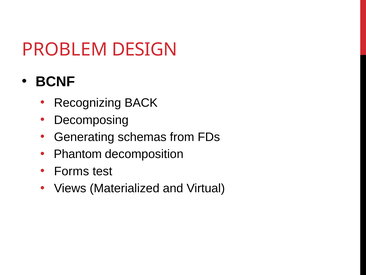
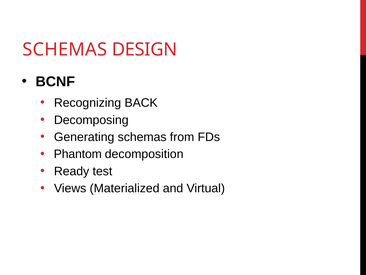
PROBLEM at (65, 49): PROBLEM -> SCHEMAS
Forms: Forms -> Ready
